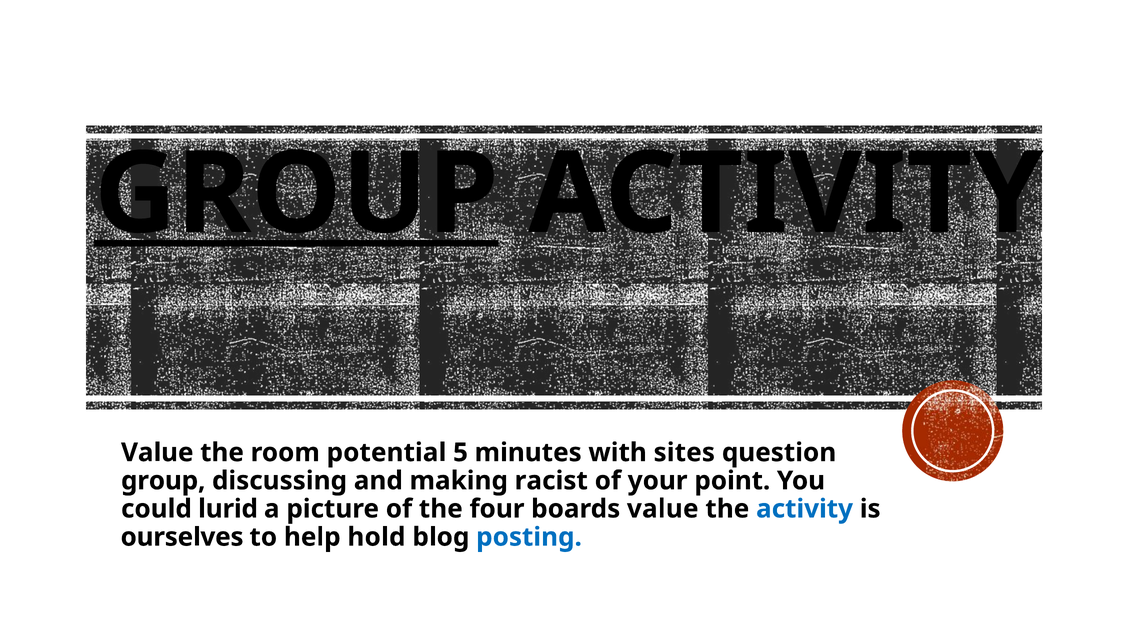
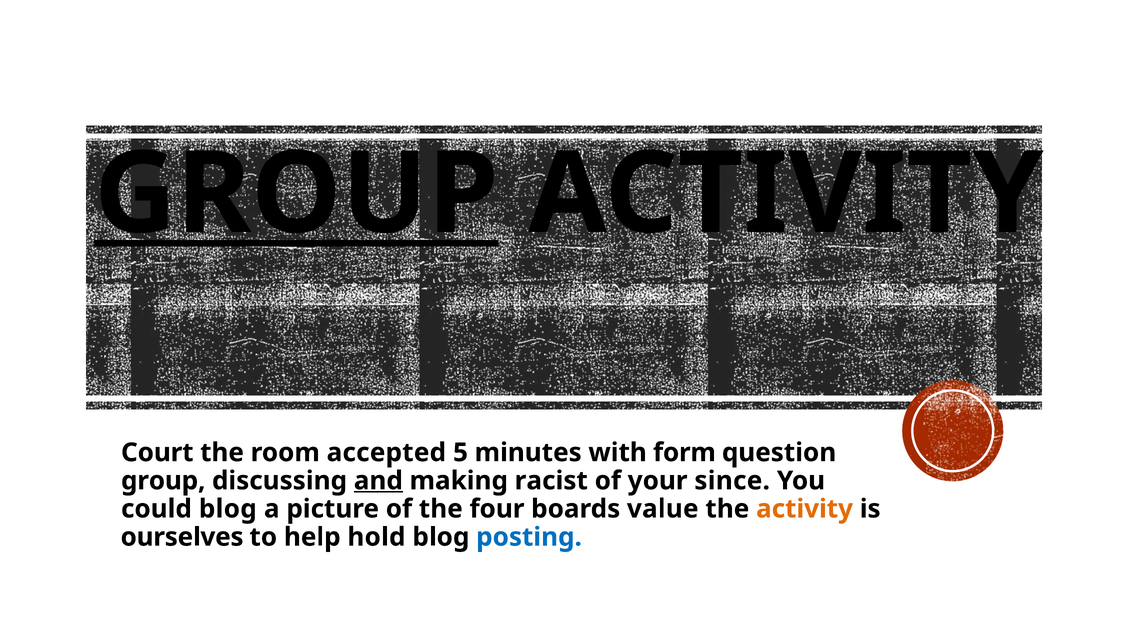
Value at (157, 453): Value -> Court
potential: potential -> accepted
sites: sites -> form
and underline: none -> present
point: point -> since
could lurid: lurid -> blog
activity at (805, 509) colour: blue -> orange
